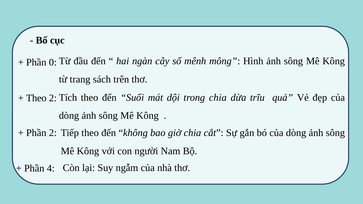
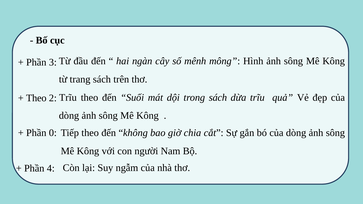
0: 0 -> 3
2 Tích: Tích -> Trĩu
trong chia: chia -> sách
Phần 2: 2 -> 0
